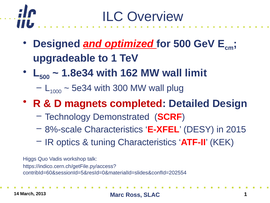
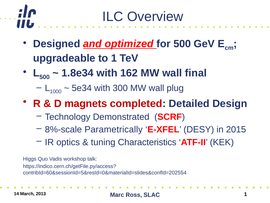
limit: limit -> final
8%-scale Characteristics: Characteristics -> Parametrically
